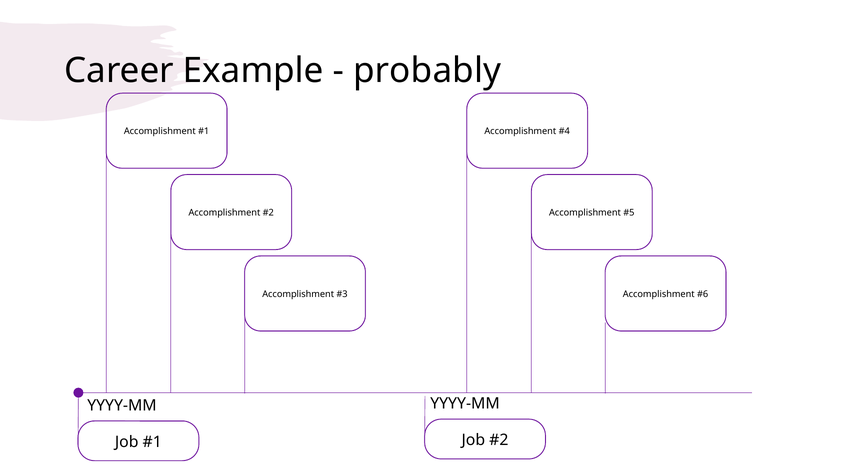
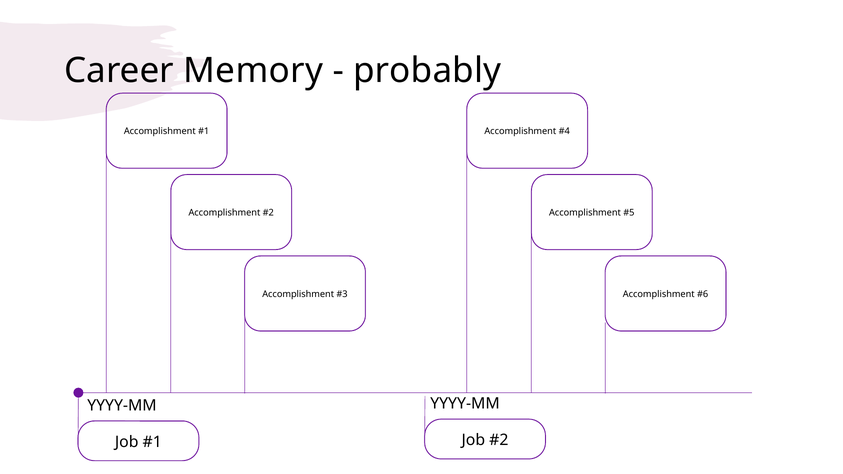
Example: Example -> Memory
